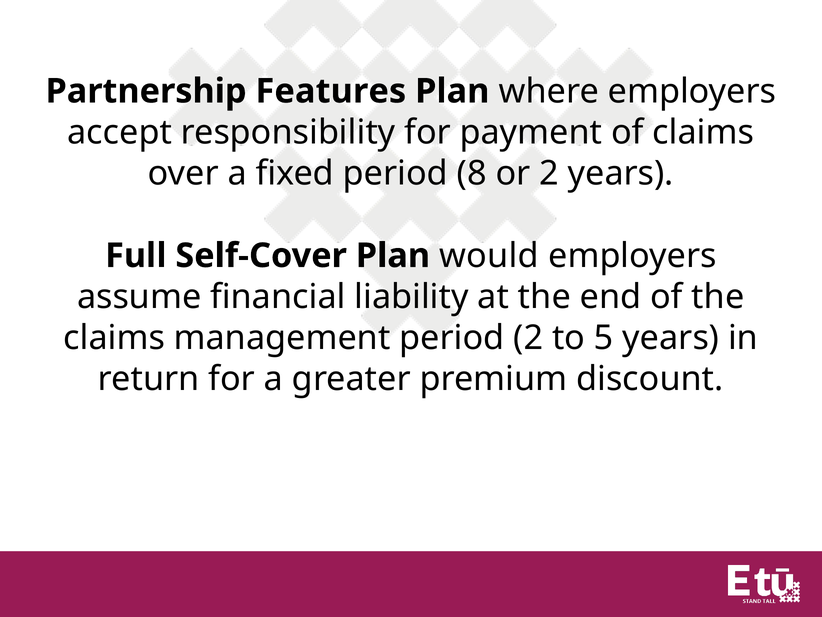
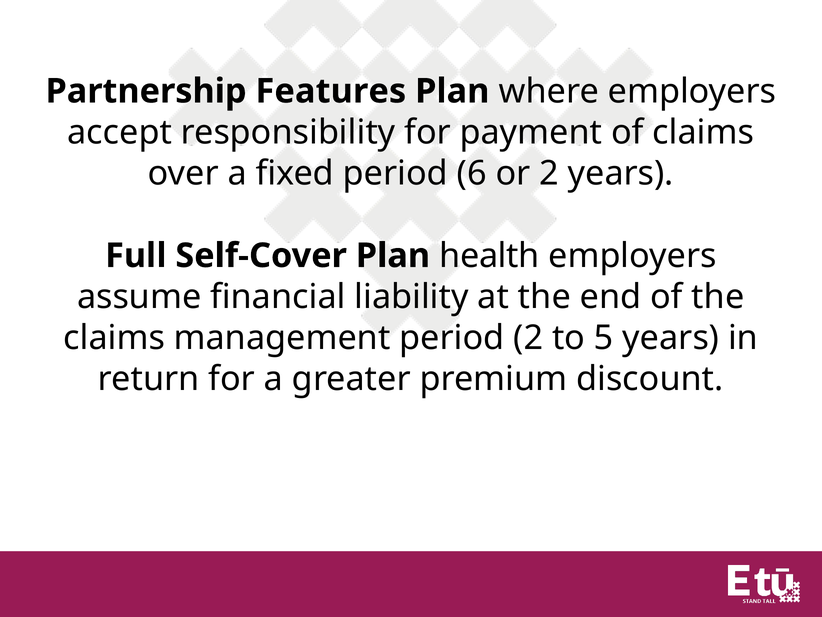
8: 8 -> 6
would: would -> health
